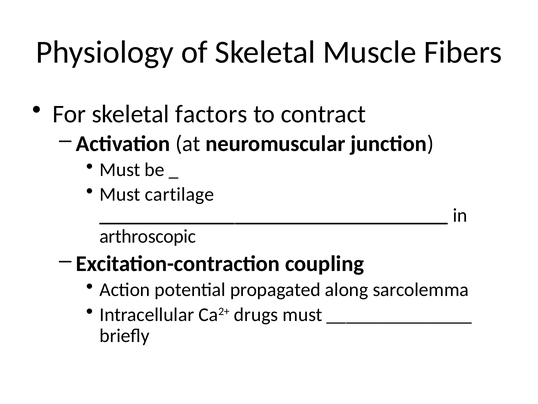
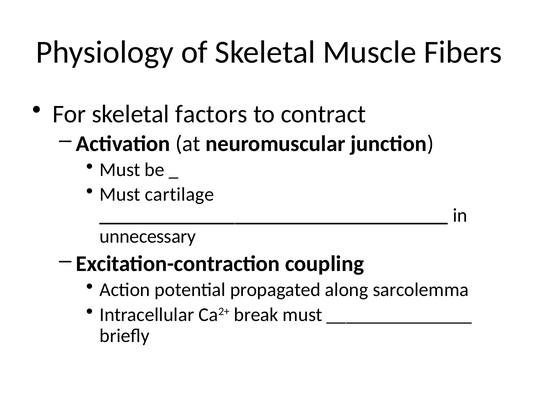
arthroscopic: arthroscopic -> unnecessary
drugs: drugs -> break
